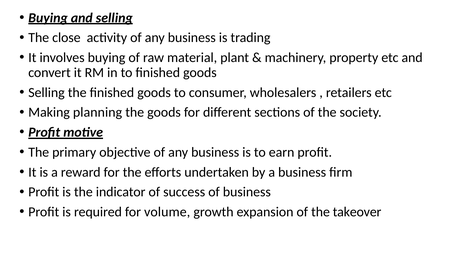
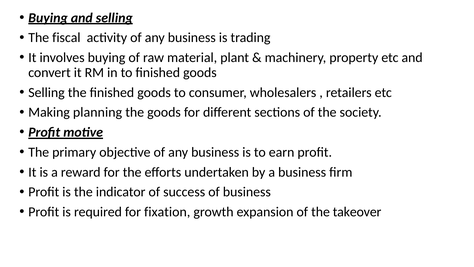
close: close -> fiscal
volume: volume -> fixation
